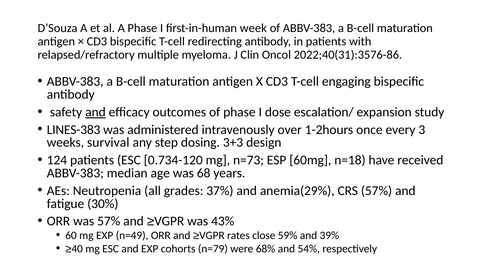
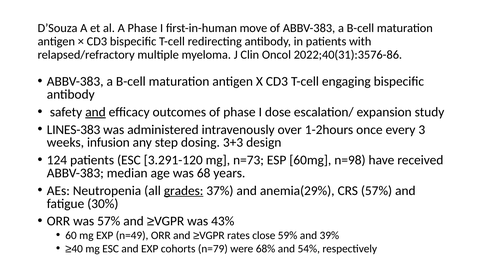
week: week -> move
survival: survival -> infusion
0.734-120: 0.734-120 -> 3.291-120
n=18: n=18 -> n=98
grades underline: none -> present
